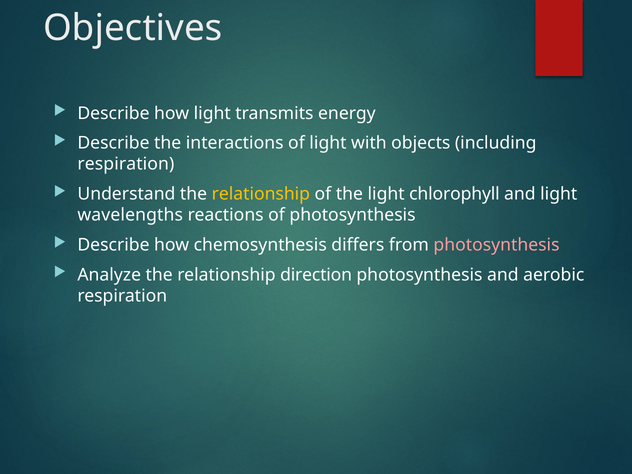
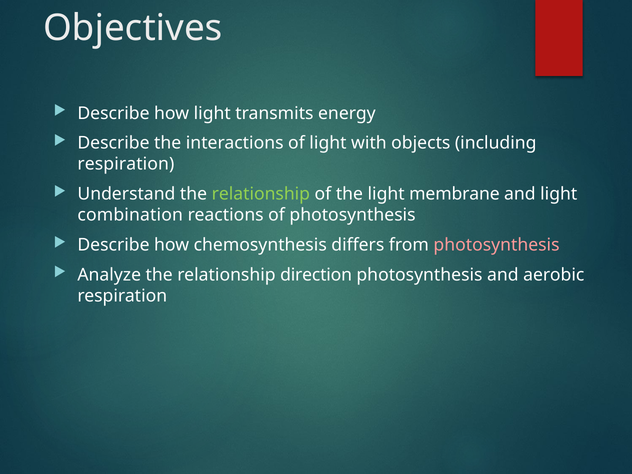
relationship at (261, 194) colour: yellow -> light green
chlorophyll: chlorophyll -> membrane
wavelengths: wavelengths -> combination
